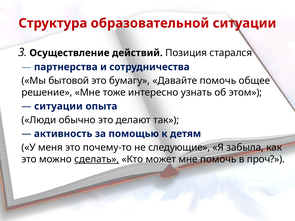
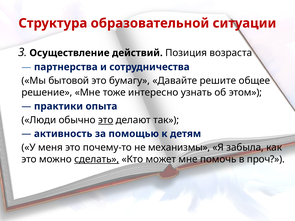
старался: старался -> возраста
Давайте помочь: помочь -> решите
ситуации at (58, 106): ситуации -> практики
это at (106, 120) underline: none -> present
следующие: следующие -> механизмы
